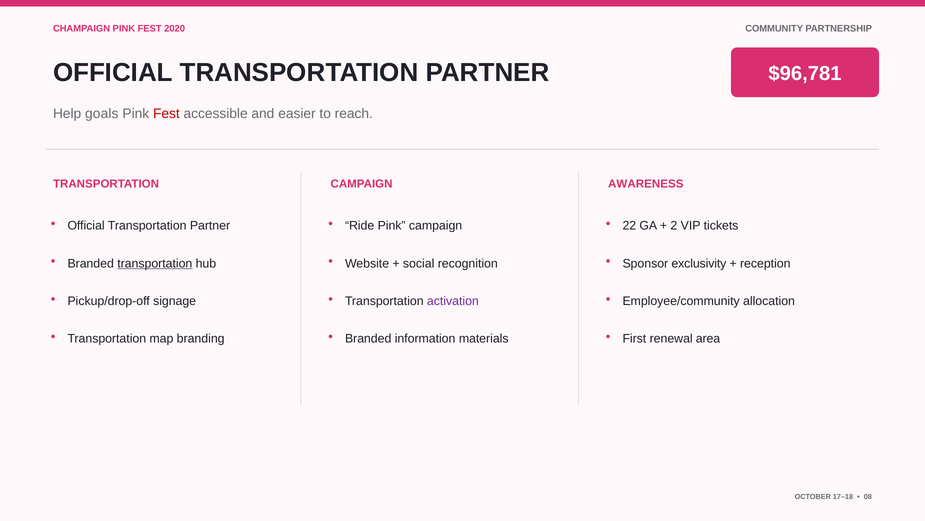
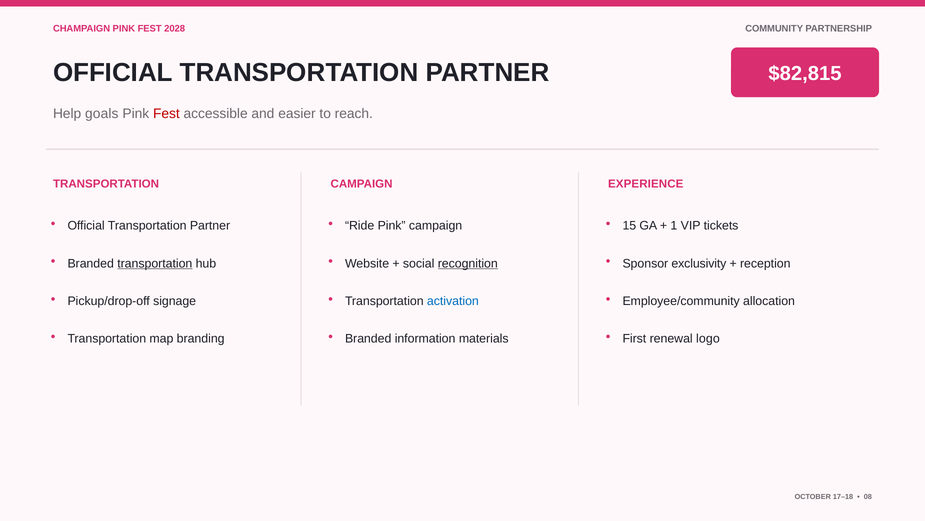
2020: 2020 -> 2028
$96,781: $96,781 -> $82,815
AWARENESS: AWARENESS -> EXPERIENCE
22: 22 -> 15
2: 2 -> 1
recognition underline: none -> present
activation colour: purple -> blue
area: area -> logo
